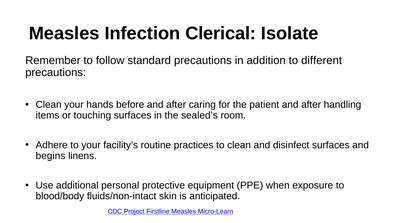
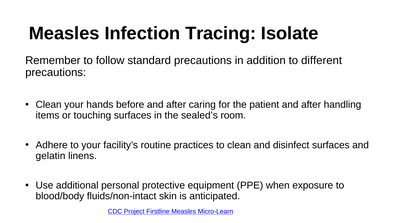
Clerical: Clerical -> Tracing
begins: begins -> gelatin
